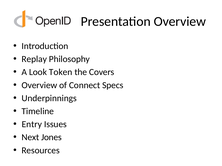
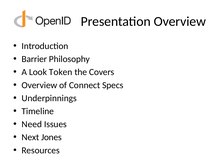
Replay: Replay -> Barrier
Entry: Entry -> Need
